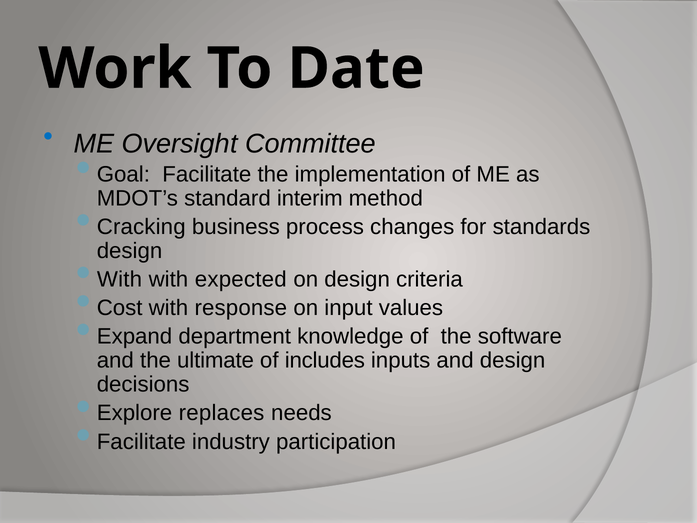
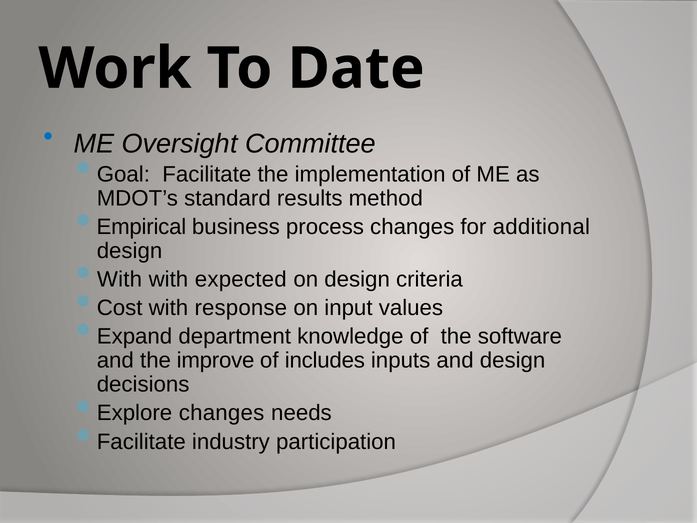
interim: interim -> results
Cracking: Cracking -> Empirical
standards: standards -> additional
ultimate: ultimate -> improve
Explore replaces: replaces -> changes
